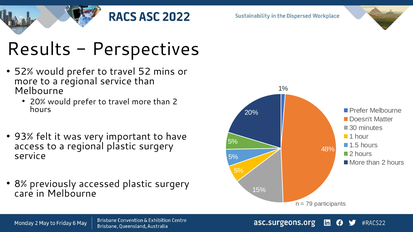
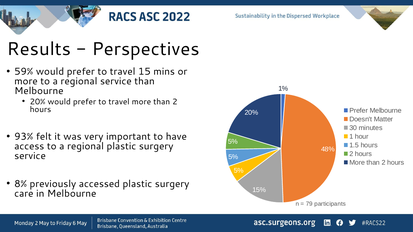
52%: 52% -> 59%
52: 52 -> 15
